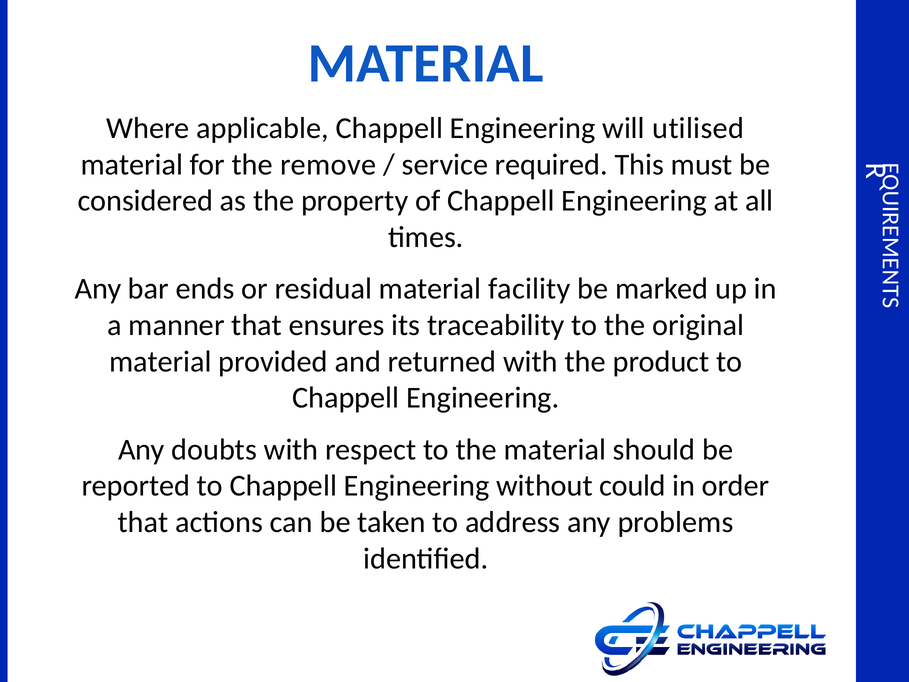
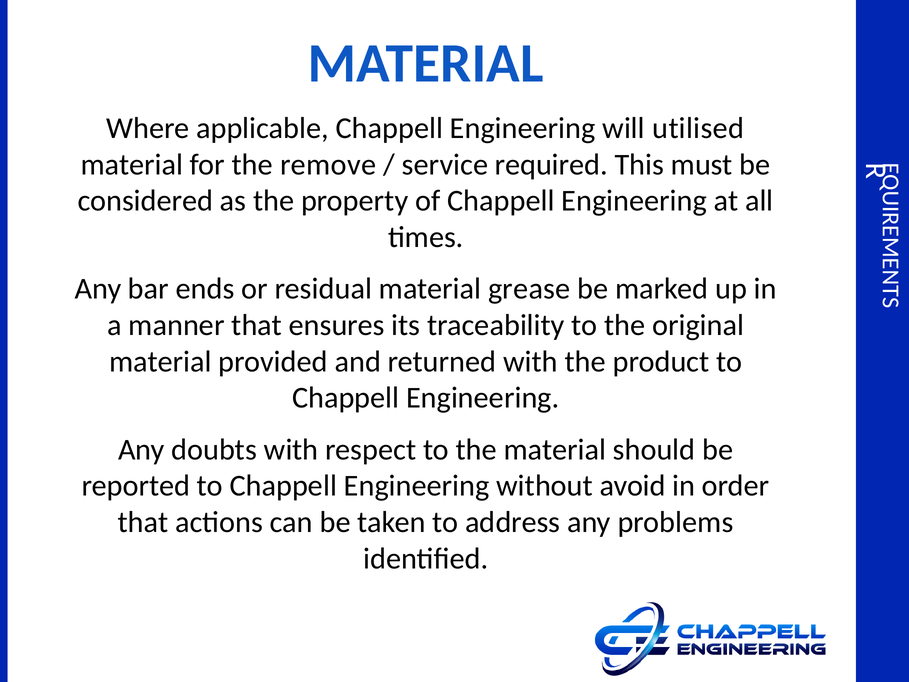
facility: facility -> grease
could: could -> avoid
